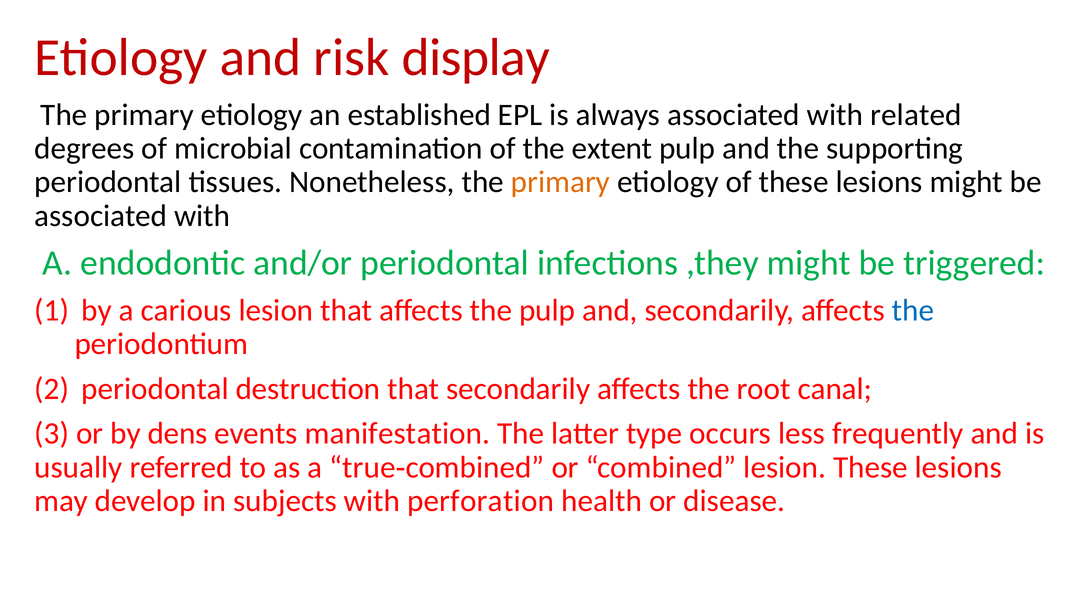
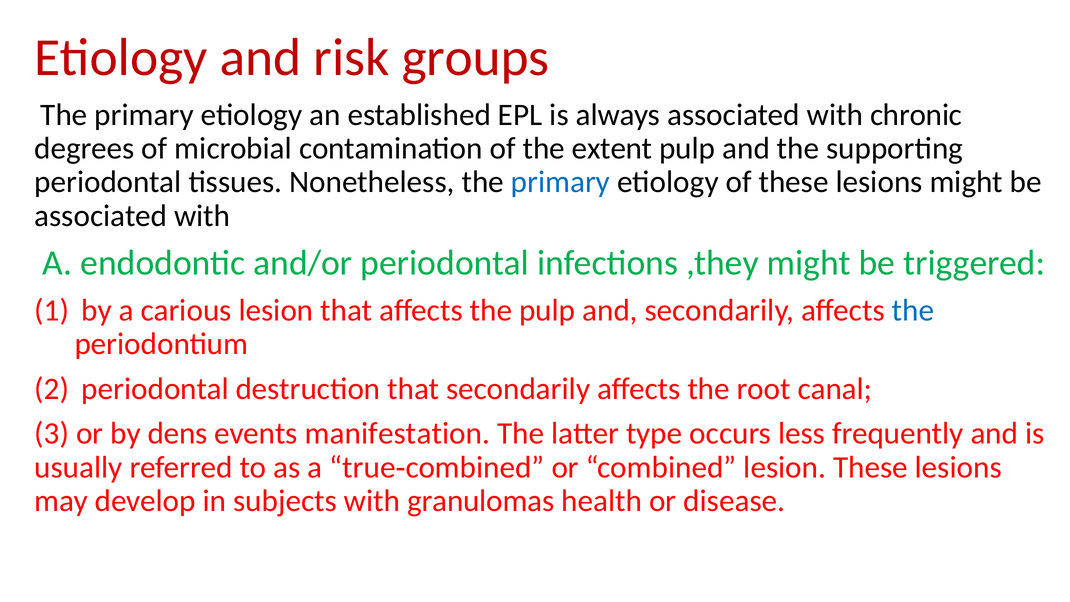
display: display -> groups
related: related -> chronic
primary at (561, 182) colour: orange -> blue
perforation: perforation -> granulomas
